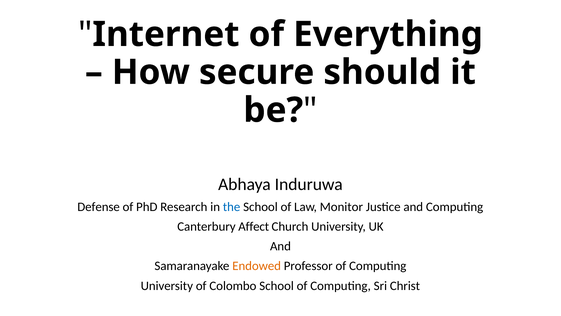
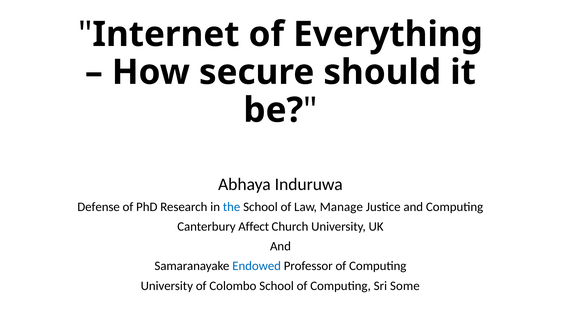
Monitor: Monitor -> Manage
Endowed colour: orange -> blue
Christ: Christ -> Some
